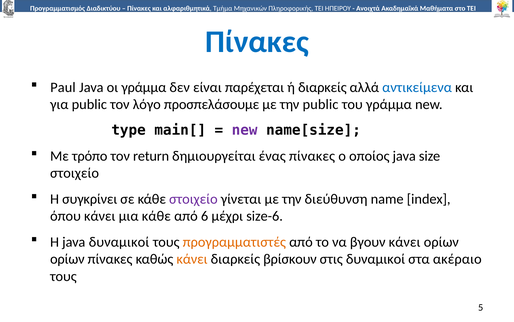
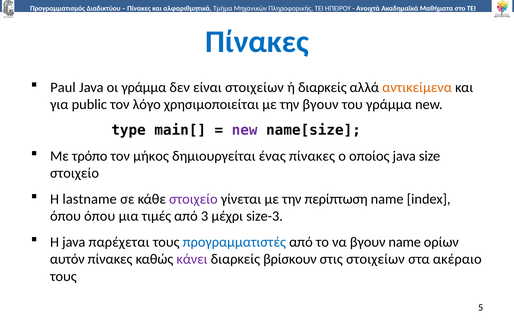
είναι παρέχεται: παρέχεται -> στοιχείων
αντικείμενα colour: blue -> orange
προσπελάσουμε: προσπελάσουμε -> χρησιμοποιείται
την public: public -> βγουν
return: return -> μήκος
συγκρίνει: συγκρίνει -> lastname
διεύθυνση: διεύθυνση -> περίπτωση
όπου κάνει: κάνει -> όπου
μια κάθε: κάθε -> τιμές
6: 6 -> 3
size-6: size-6 -> size-3
java δυναμικοί: δυναμικοί -> παρέχεται
προγραμματιστές colour: orange -> blue
βγουν κάνει: κάνει -> name
ορίων at (67, 259): ορίων -> αυτόν
κάνει at (192, 259) colour: orange -> purple
στις δυναμικοί: δυναμικοί -> στοιχείων
